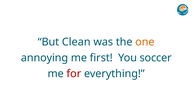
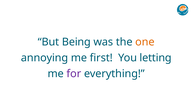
Clean: Clean -> Being
soccer: soccer -> letting
for colour: red -> purple
